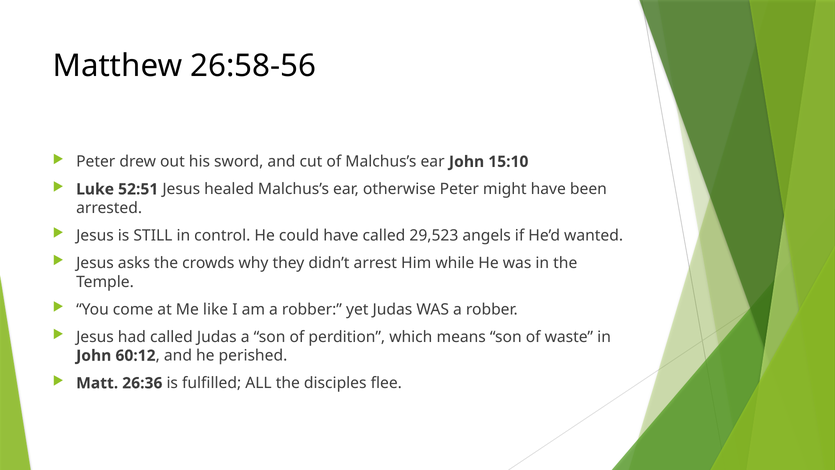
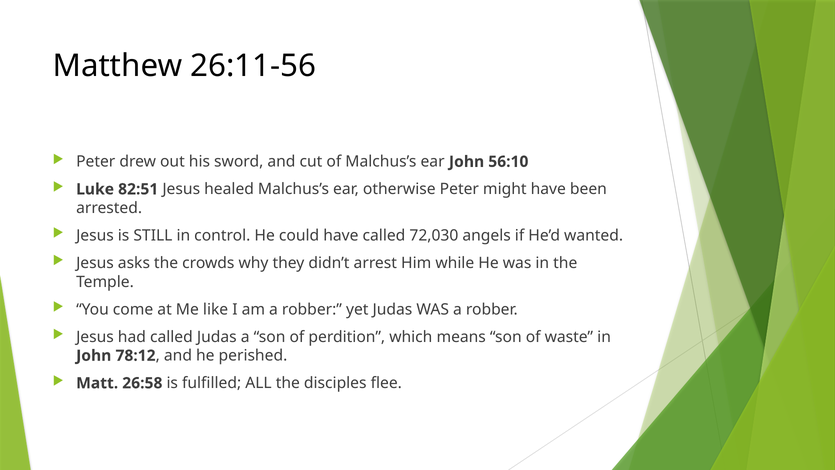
26:58-56: 26:58-56 -> 26:11-56
15:10: 15:10 -> 56:10
52:51: 52:51 -> 82:51
29,523: 29,523 -> 72,030
60:12: 60:12 -> 78:12
26:36: 26:36 -> 26:58
